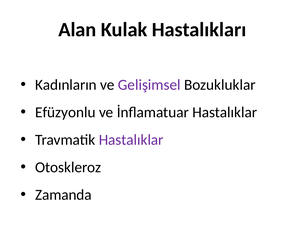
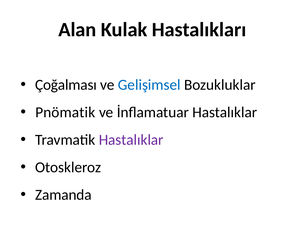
Kadınların: Kadınların -> Çoğalması
Gelişimsel colour: purple -> blue
Efüzyonlu: Efüzyonlu -> Pnömatik
